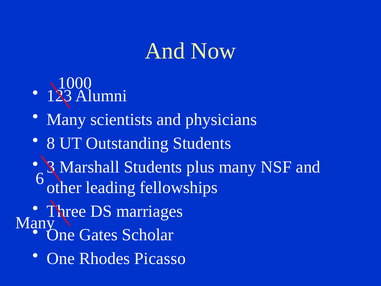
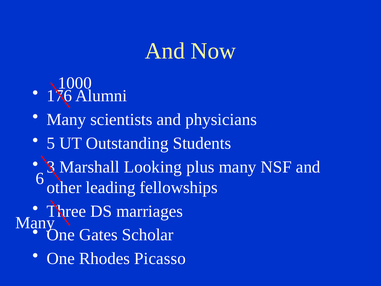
123: 123 -> 176
8: 8 -> 5
Marshall Students: Students -> Looking
